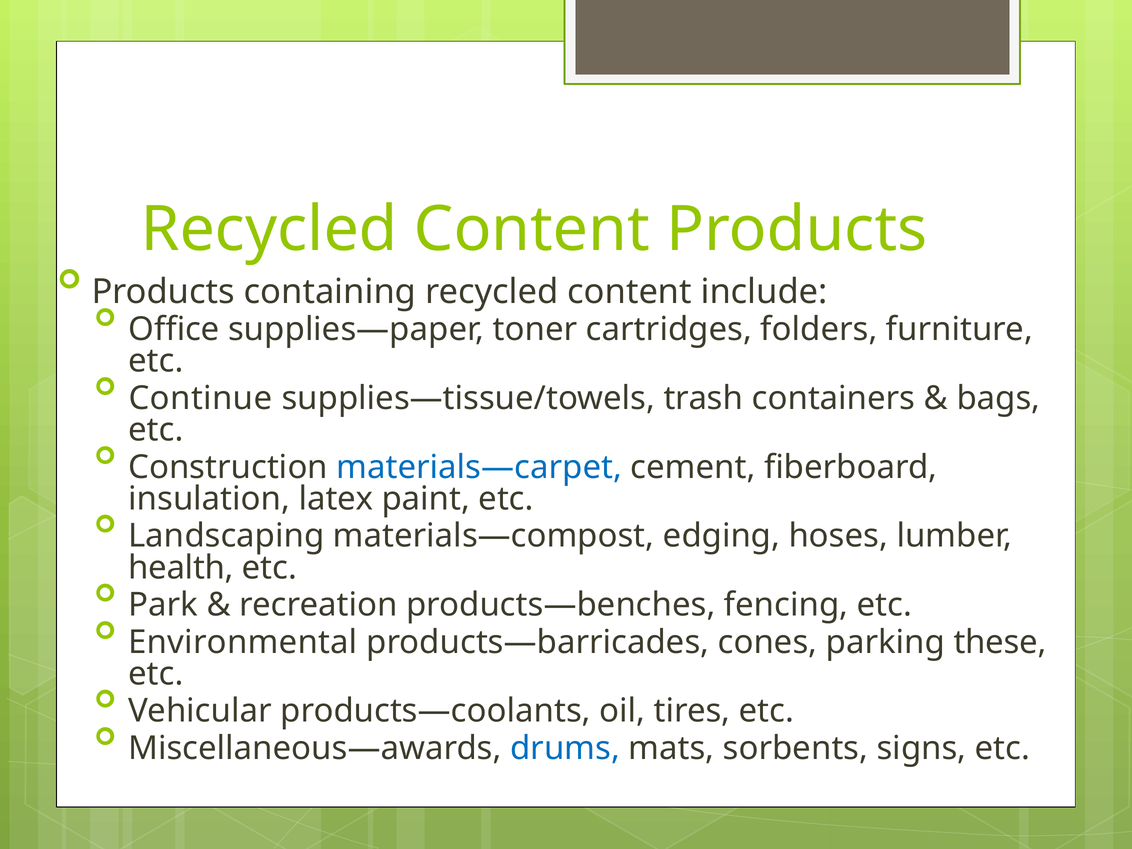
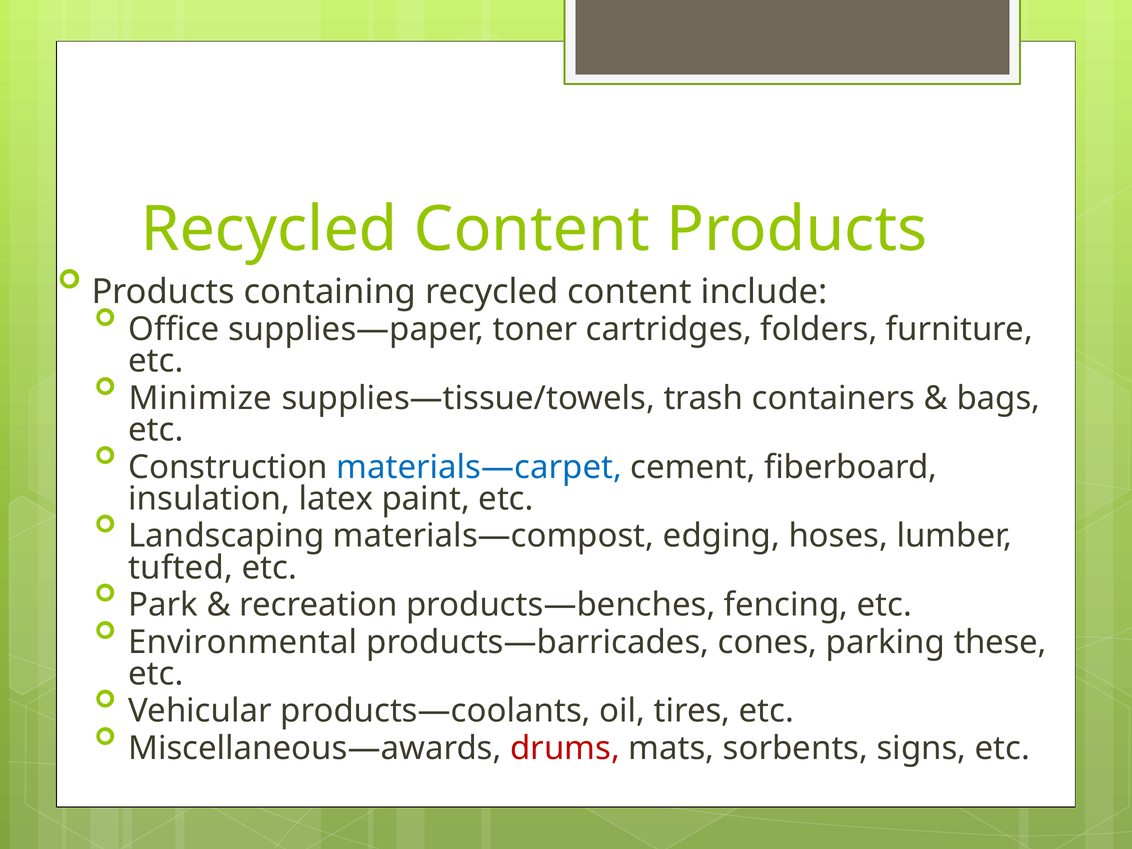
Continue: Continue -> Minimize
health: health -> tufted
drums colour: blue -> red
